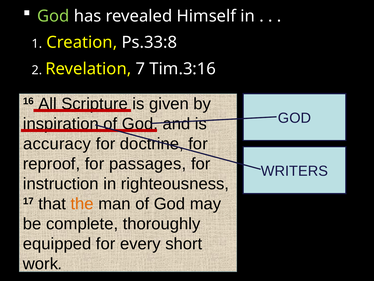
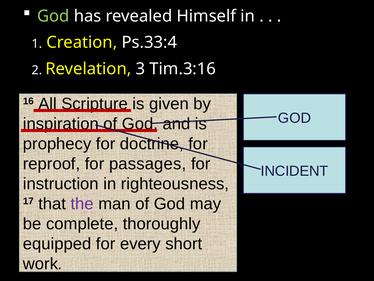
Ps.33:8: Ps.33:8 -> Ps.33:4
7: 7 -> 3
accuracy: accuracy -> prophecy
WRITERS: WRITERS -> INCIDENT
the colour: orange -> purple
